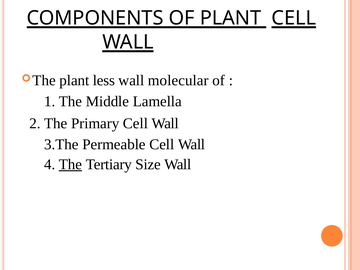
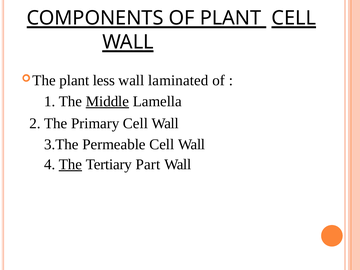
molecular: molecular -> laminated
Middle underline: none -> present
Size: Size -> Part
